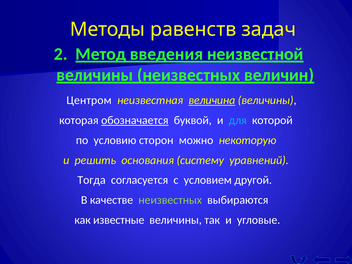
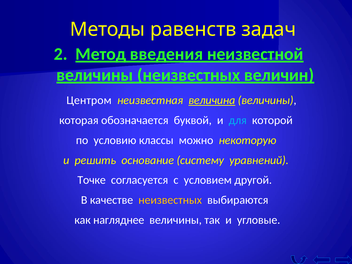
обозначается underline: present -> none
сторон: сторон -> классы
основания: основания -> основание
Тогда: Тогда -> Точке
неизвестных at (170, 200) colour: light green -> yellow
известные: известные -> нагляднее
